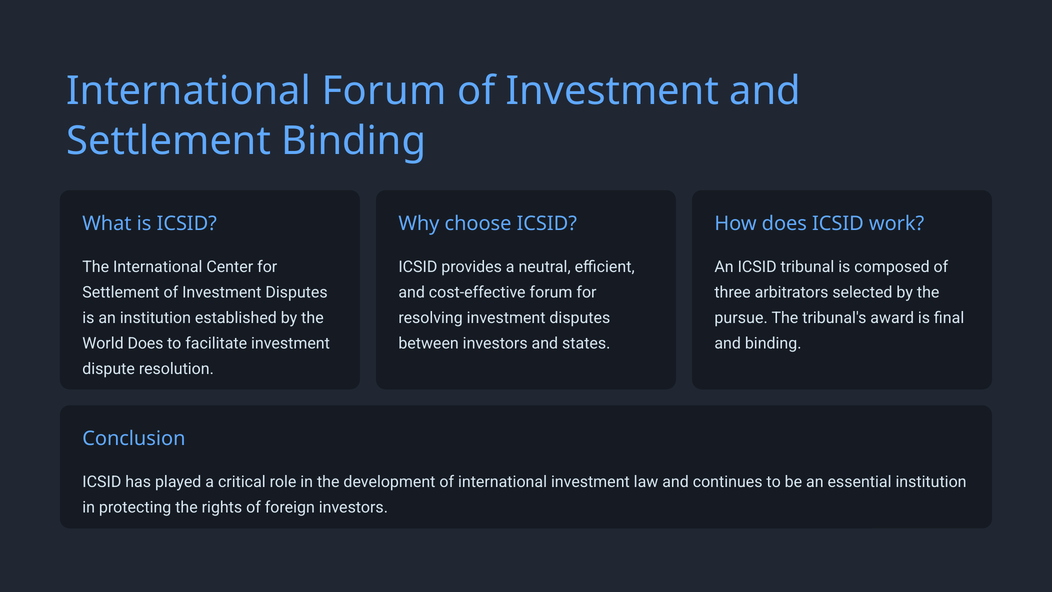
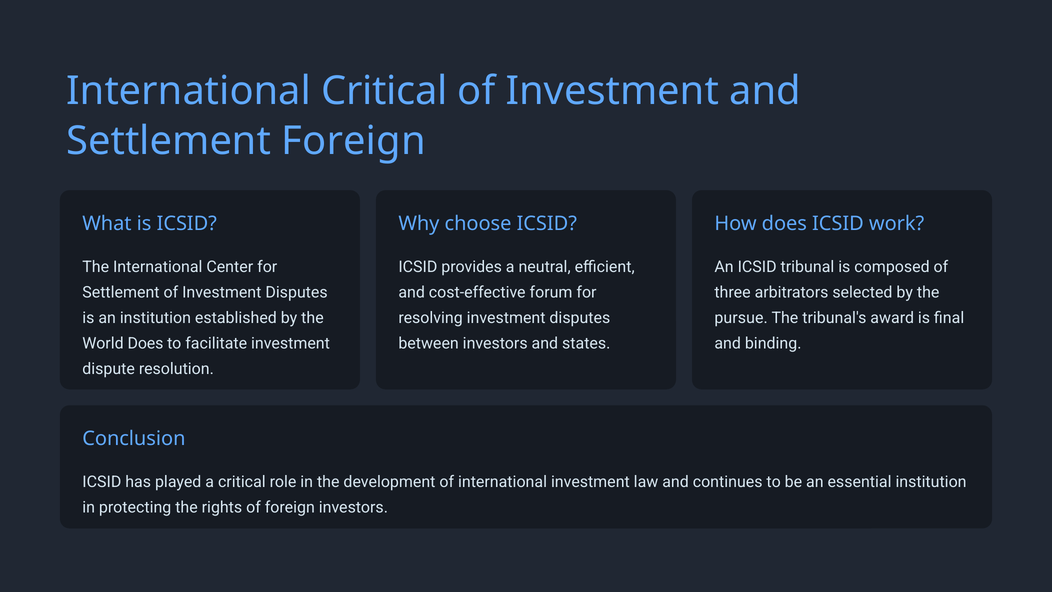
International Forum: Forum -> Critical
Settlement Binding: Binding -> Foreign
